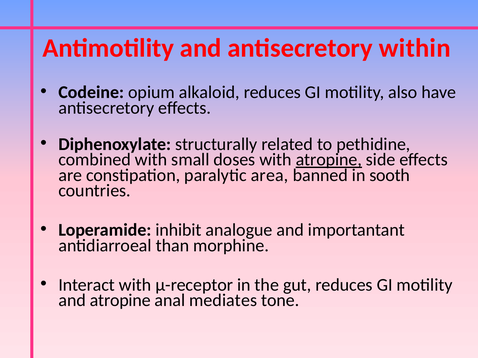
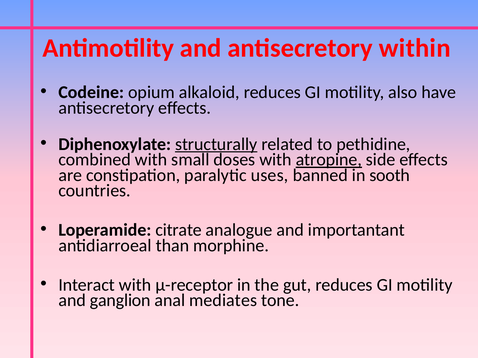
structurally underline: none -> present
area: area -> uses
inhibit: inhibit -> citrate
and atropine: atropine -> ganglion
